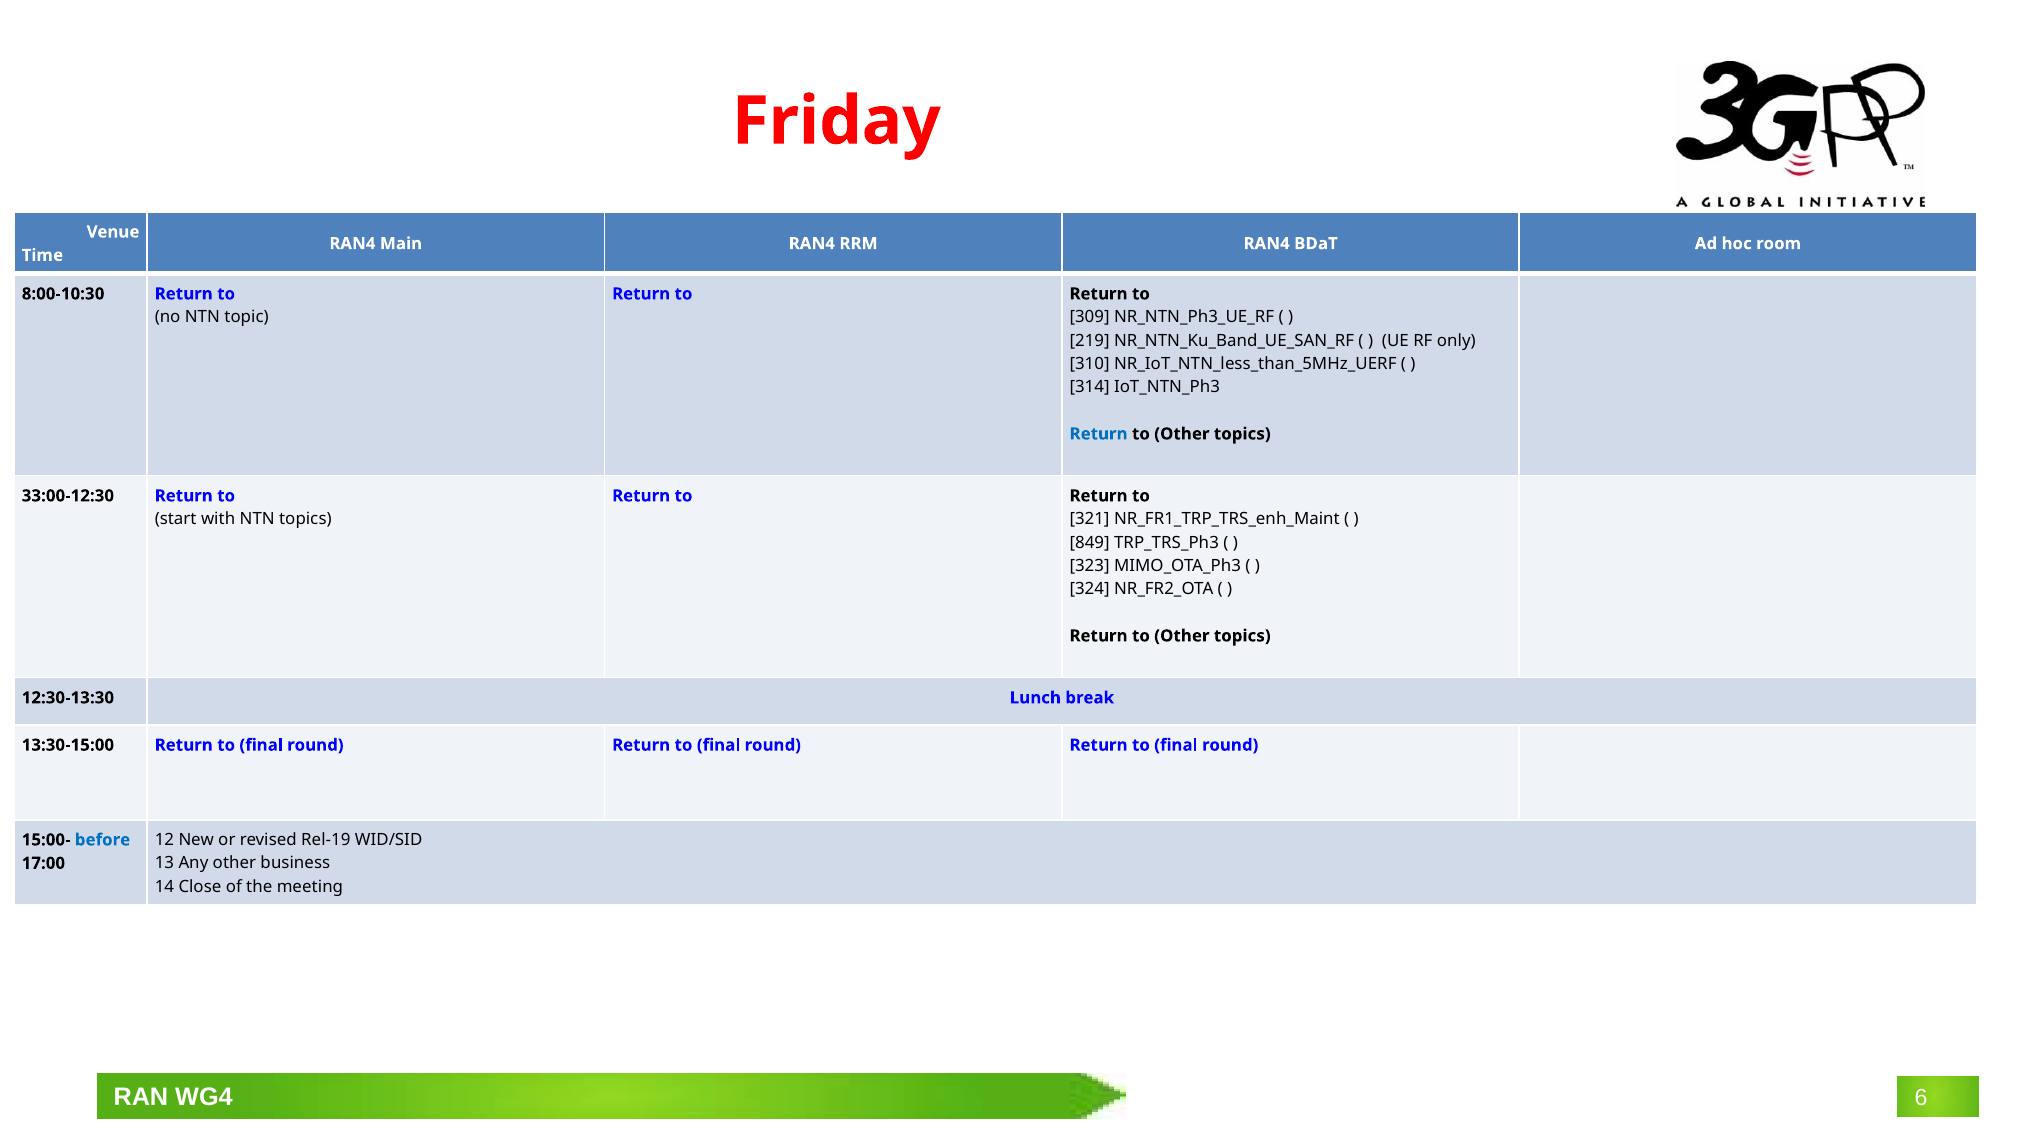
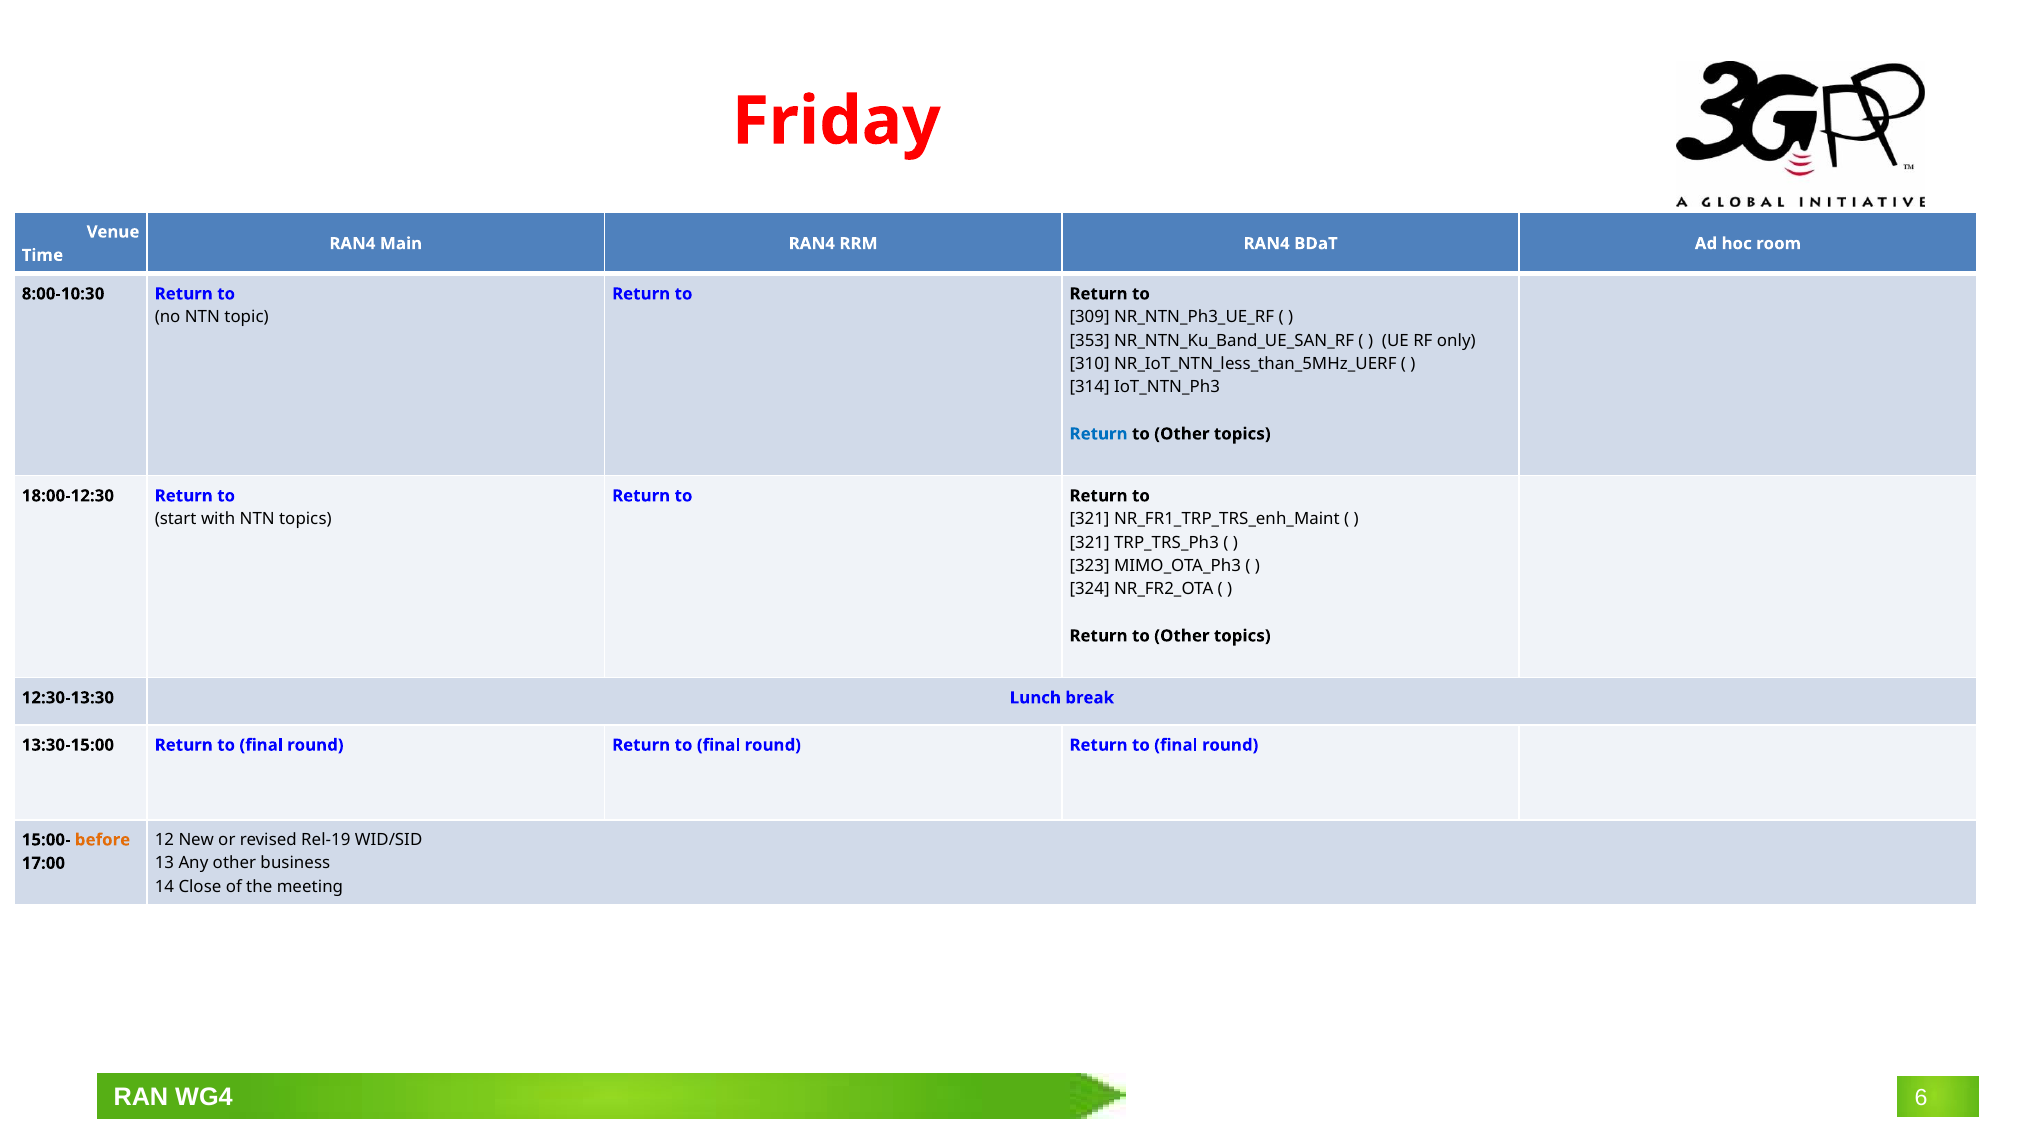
219: 219 -> 353
33:00-12:30: 33:00-12:30 -> 18:00-12:30
849 at (1090, 542): 849 -> 321
before colour: blue -> orange
